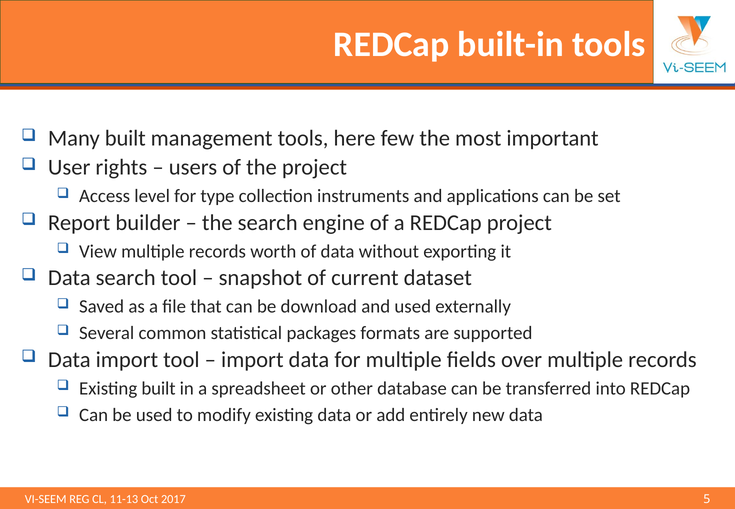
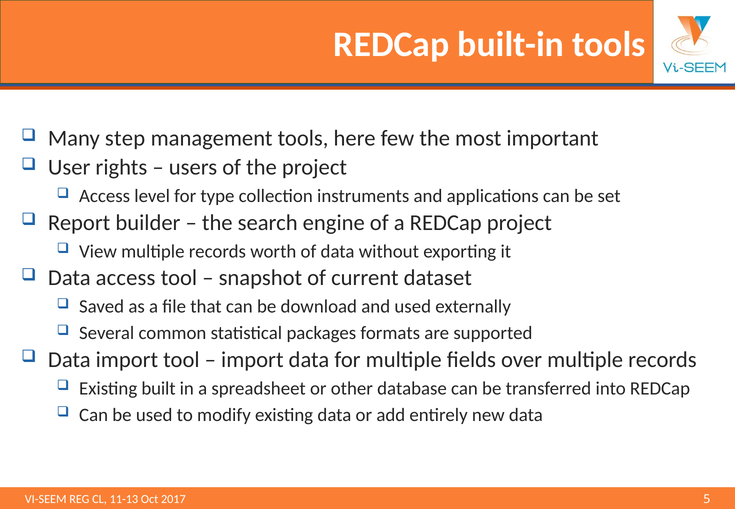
Many built: built -> step
Data search: search -> access
